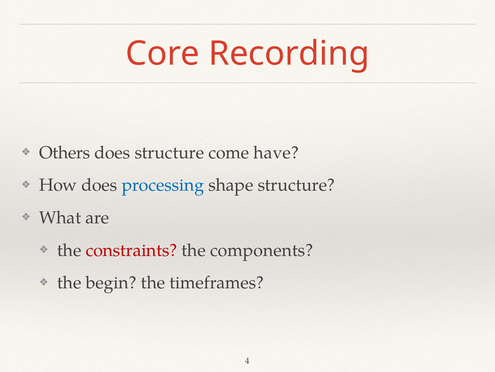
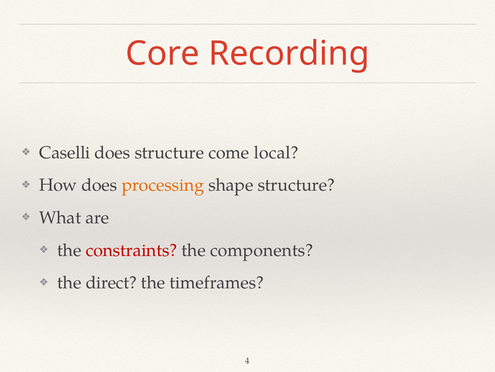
Others: Others -> Caselli
have: have -> local
processing colour: blue -> orange
begin: begin -> direct
